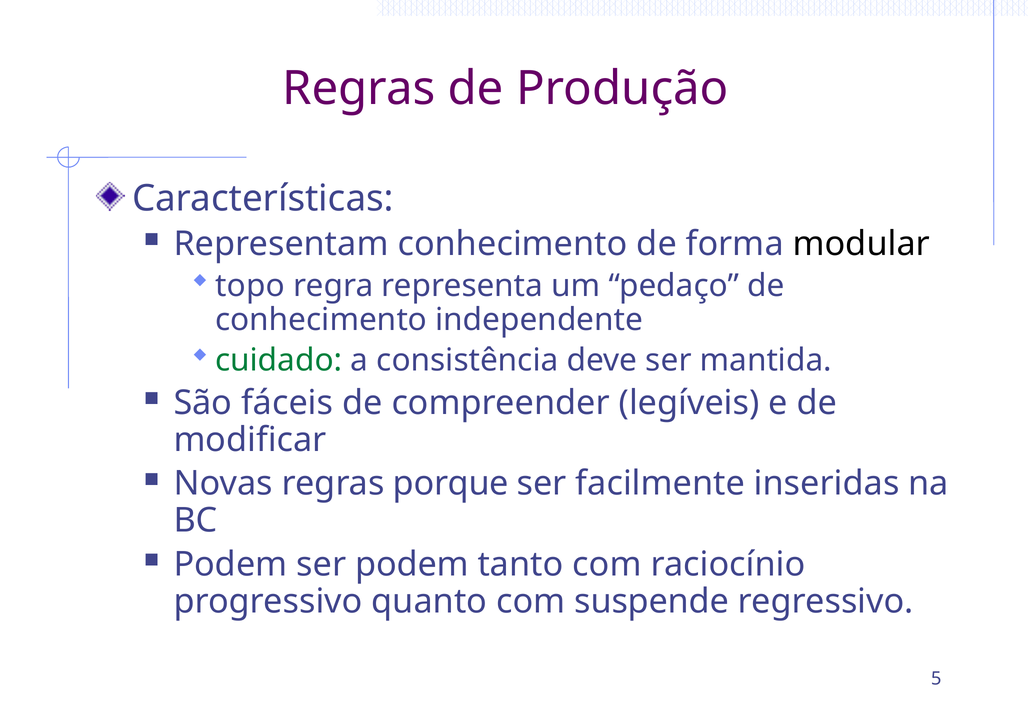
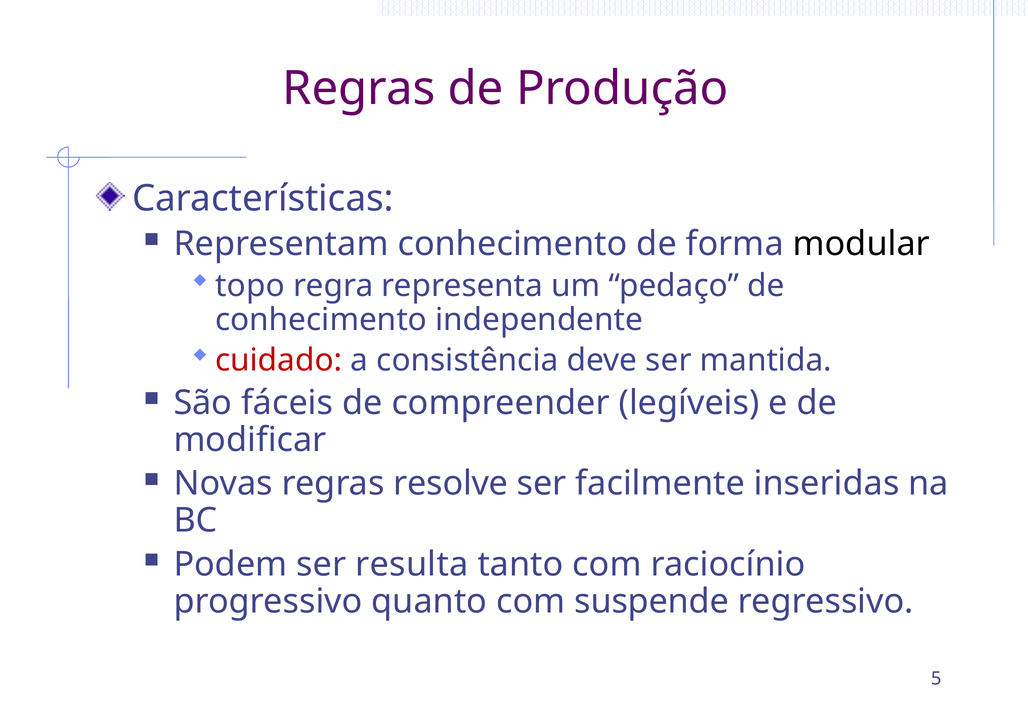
cuidado colour: green -> red
porque: porque -> resolve
ser podem: podem -> resulta
